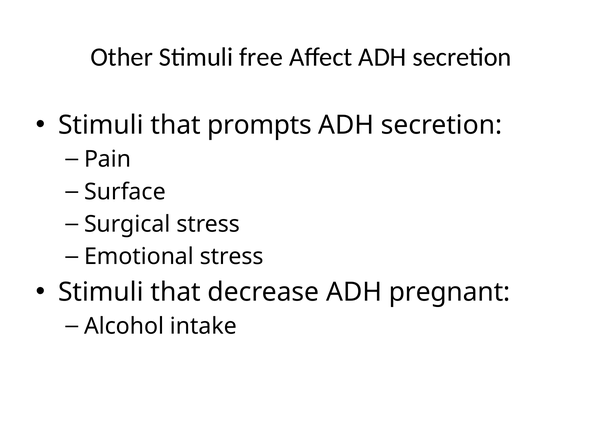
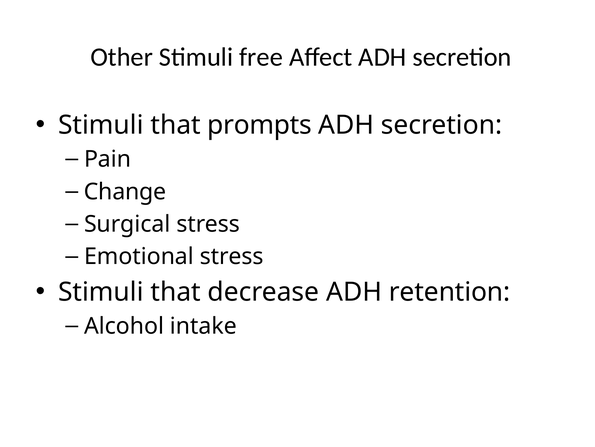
Surface: Surface -> Change
pregnant: pregnant -> retention
